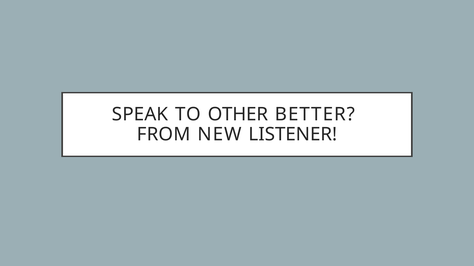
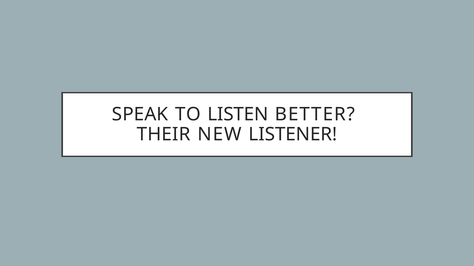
OTHER: OTHER -> LISTEN
FROM: FROM -> THEIR
